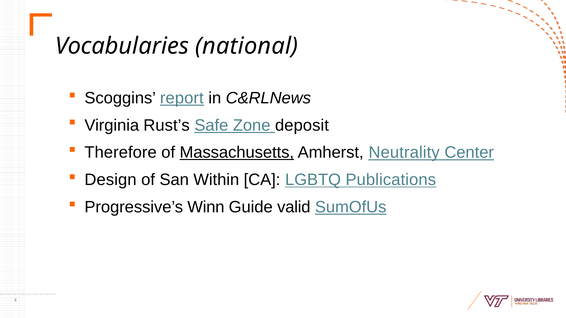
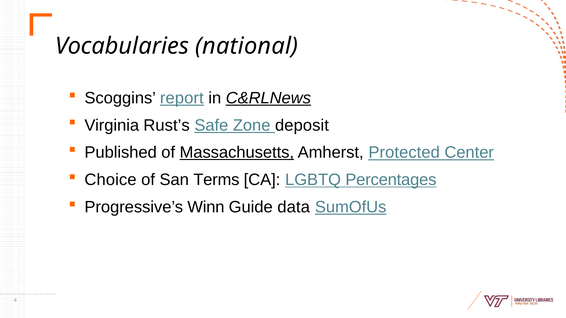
C&RLNews underline: none -> present
Therefore: Therefore -> Published
Neutrality: Neutrality -> Protected
Design: Design -> Choice
Within: Within -> Terms
Publications: Publications -> Percentages
valid: valid -> data
